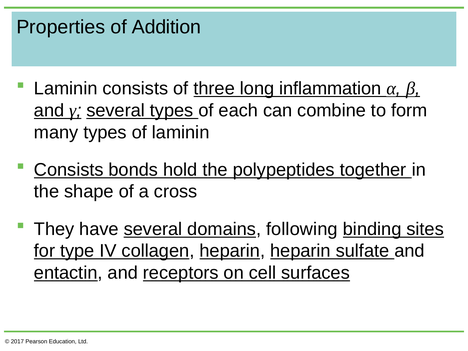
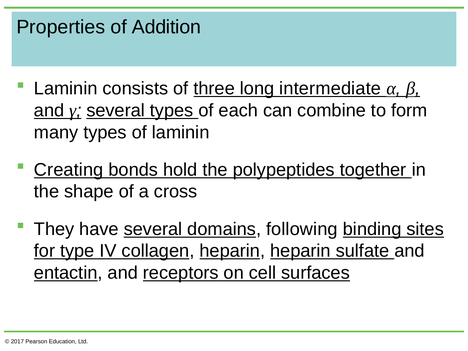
inflammation: inflammation -> intermediate
Consists at (69, 170): Consists -> Creating
